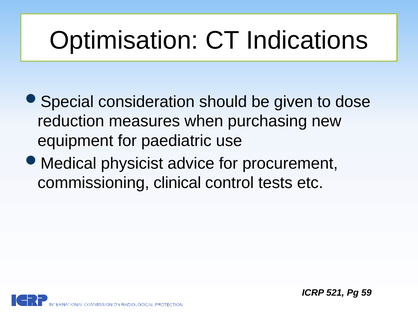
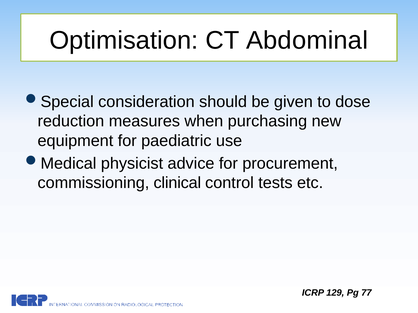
Indications: Indications -> Abdominal
521: 521 -> 129
59: 59 -> 77
